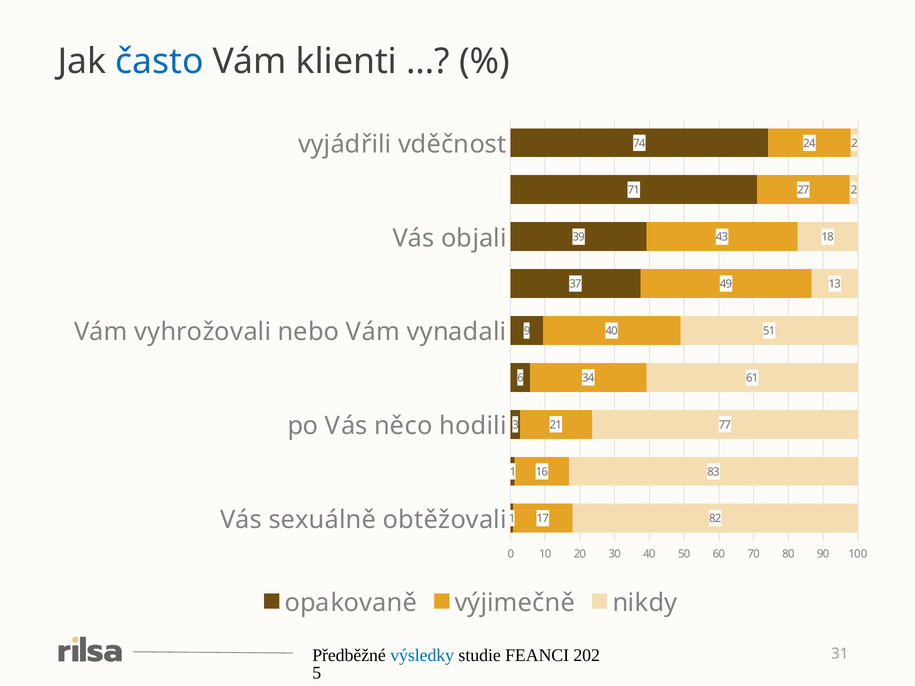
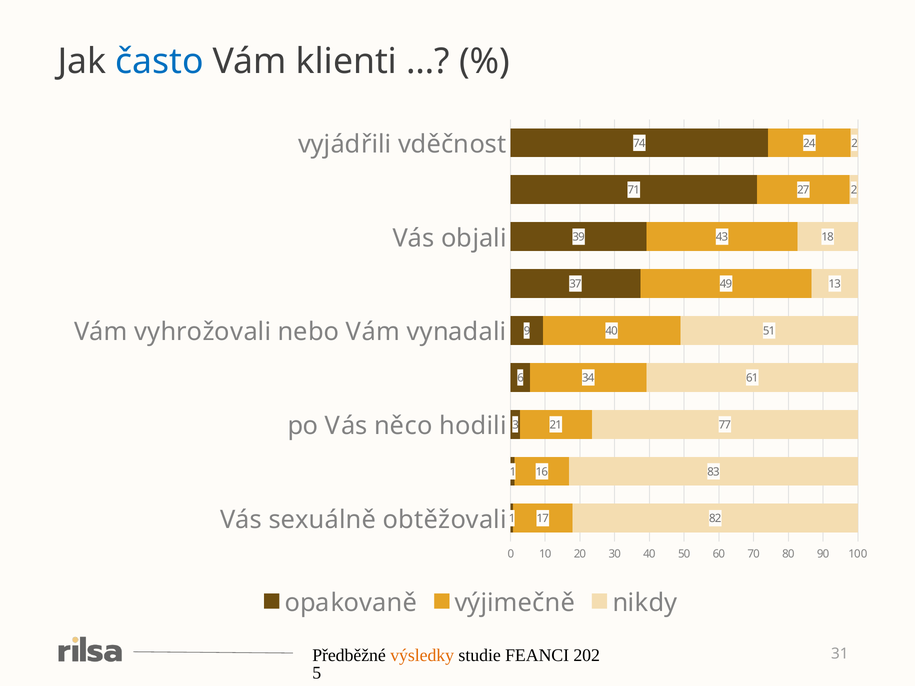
výsledky colour: blue -> orange
